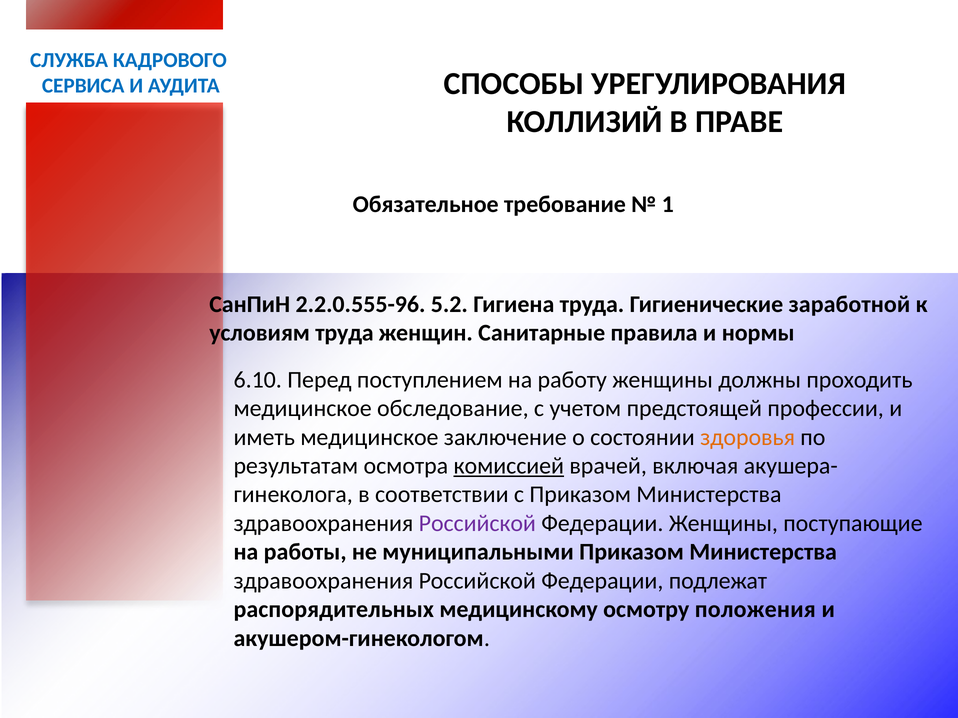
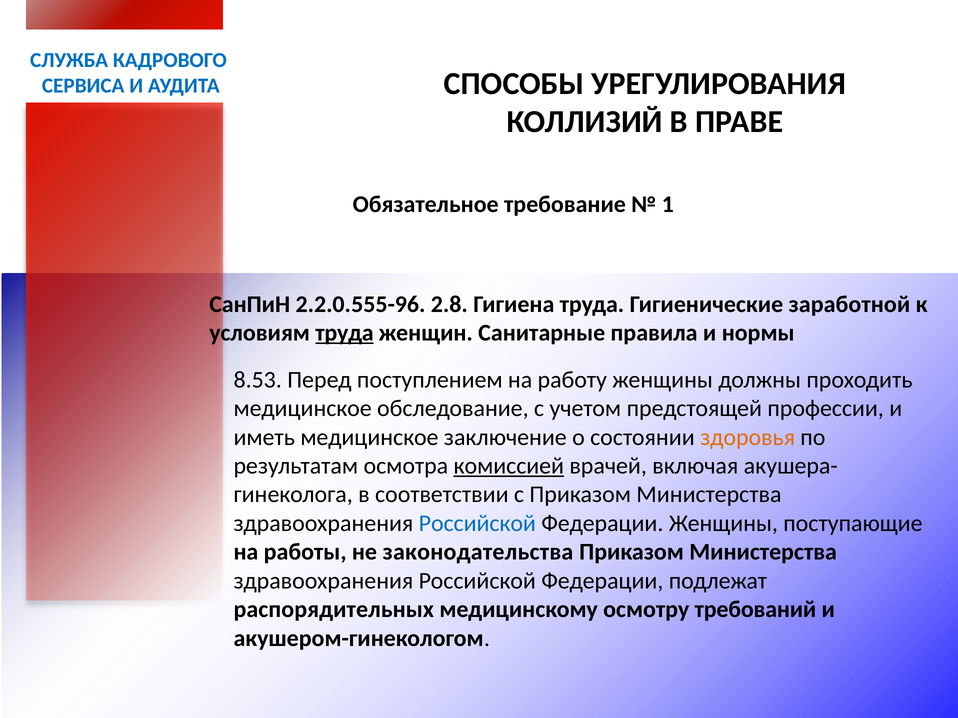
5.2: 5.2 -> 2.8
труда at (344, 333) underline: none -> present
6.10: 6.10 -> 8.53
Российской at (477, 524) colour: purple -> blue
муниципальными: муниципальными -> законодательства
положения: положения -> требований
